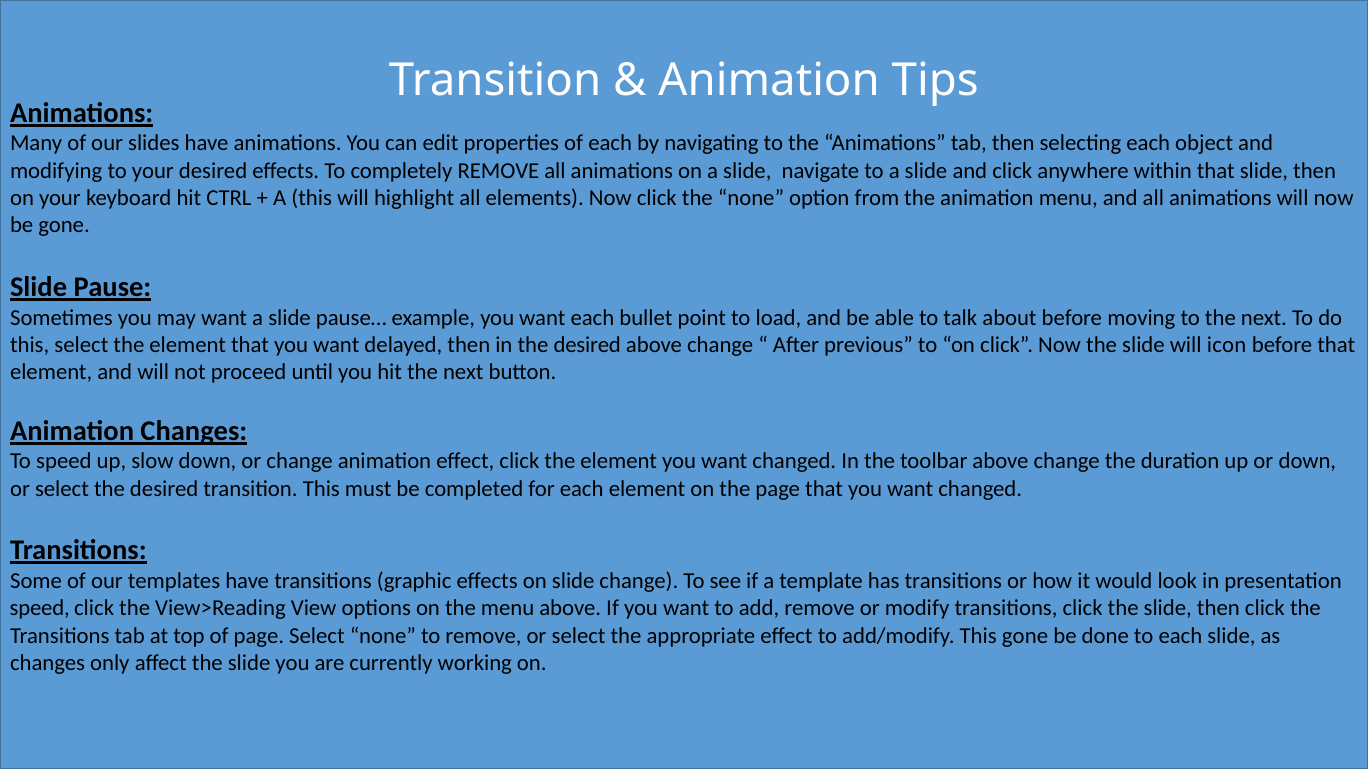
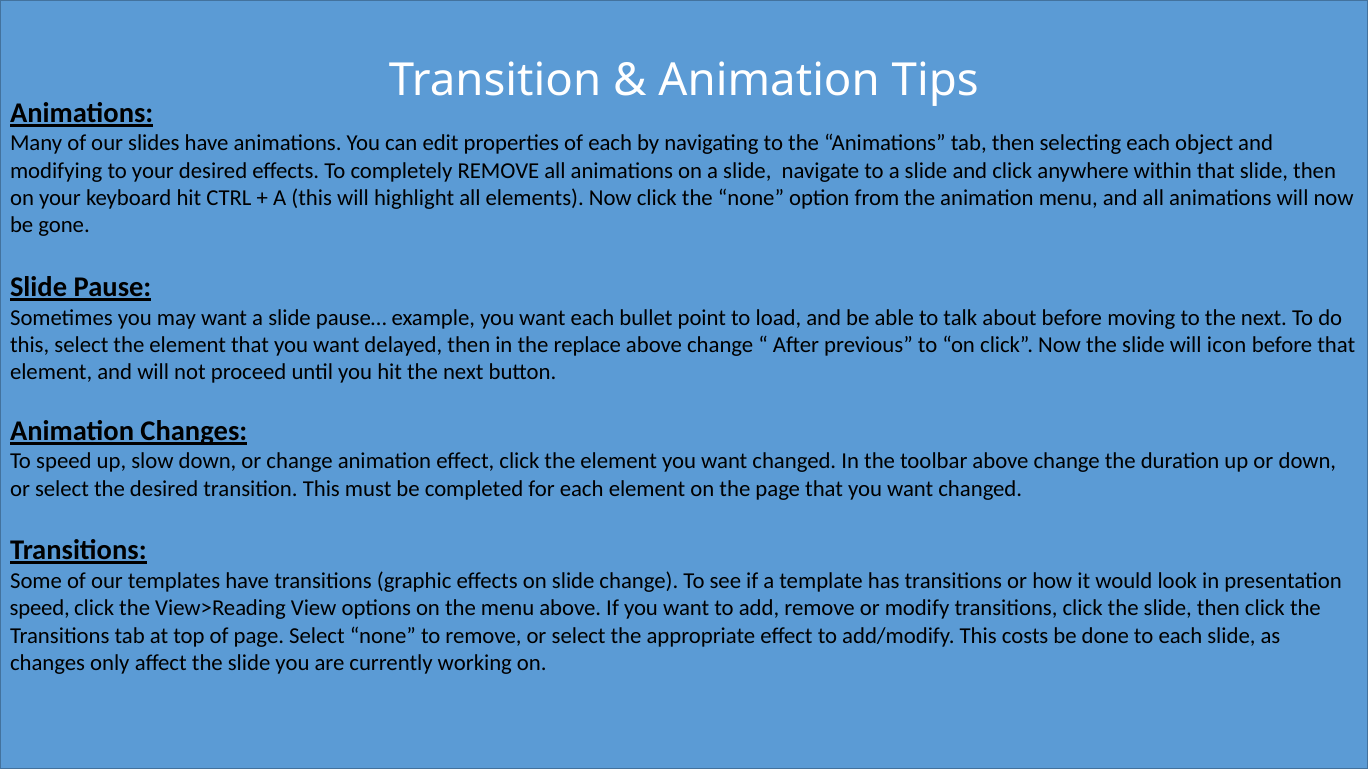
in the desired: desired -> replace
This gone: gone -> costs
